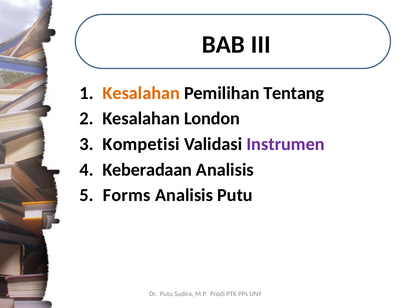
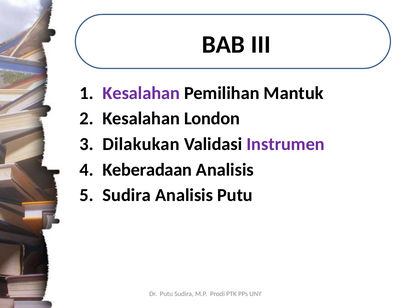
Kesalahan at (141, 93) colour: orange -> purple
Tentang: Tentang -> Mantuk
Kompetisi: Kompetisi -> Dilakukan
Forms at (127, 195): Forms -> Sudira
